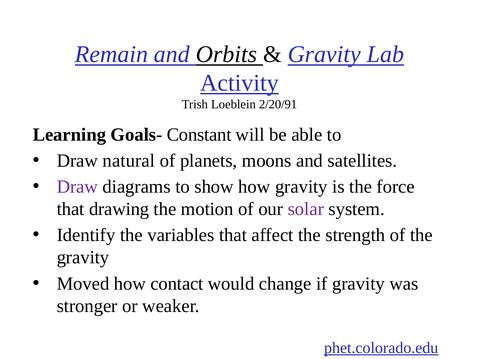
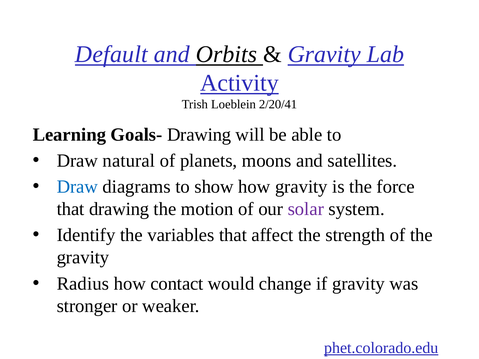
Remain: Remain -> Default
2/20/91: 2/20/91 -> 2/20/41
Goals- Constant: Constant -> Drawing
Draw at (77, 187) colour: purple -> blue
Moved: Moved -> Radius
